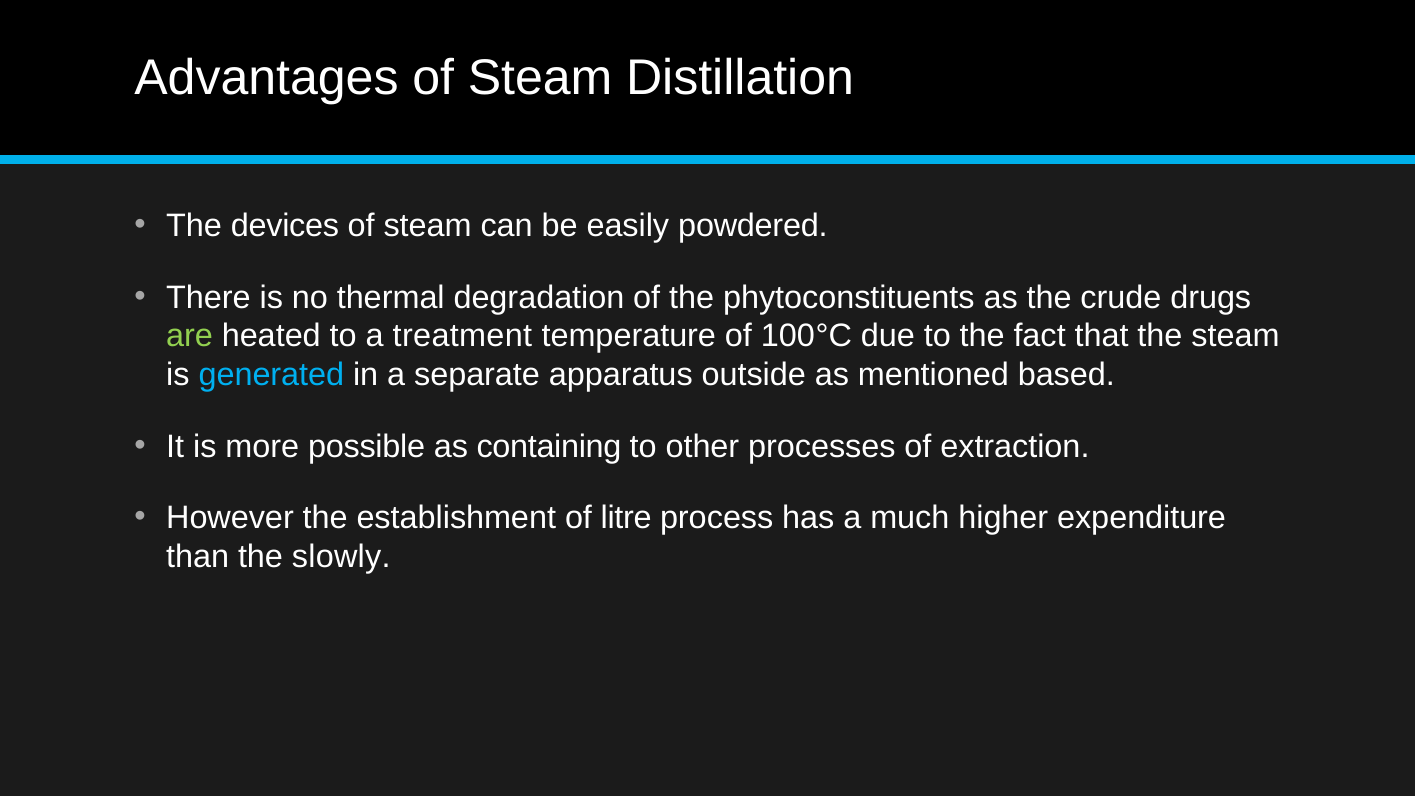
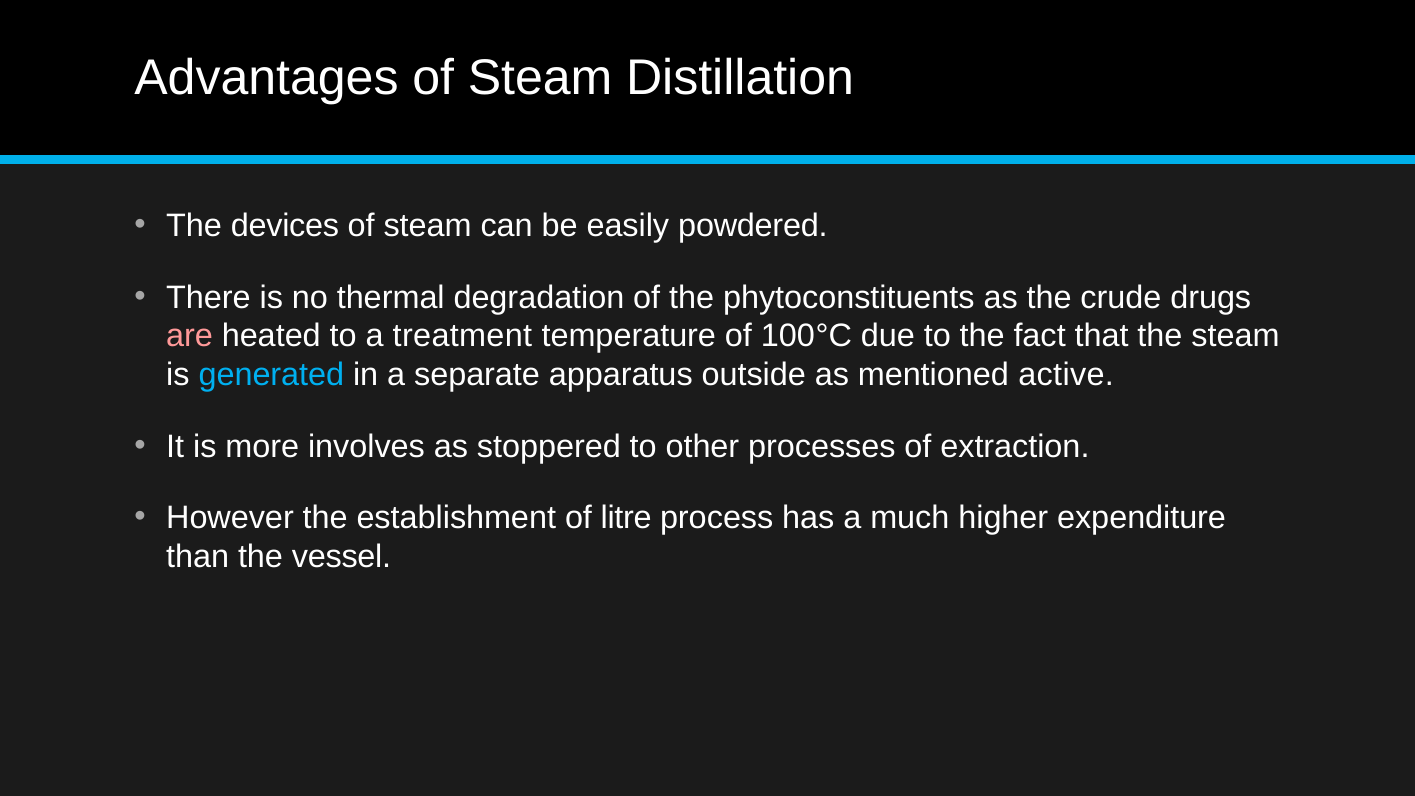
are colour: light green -> pink
based: based -> active
possible: possible -> involves
containing: containing -> stoppered
slowly: slowly -> vessel
